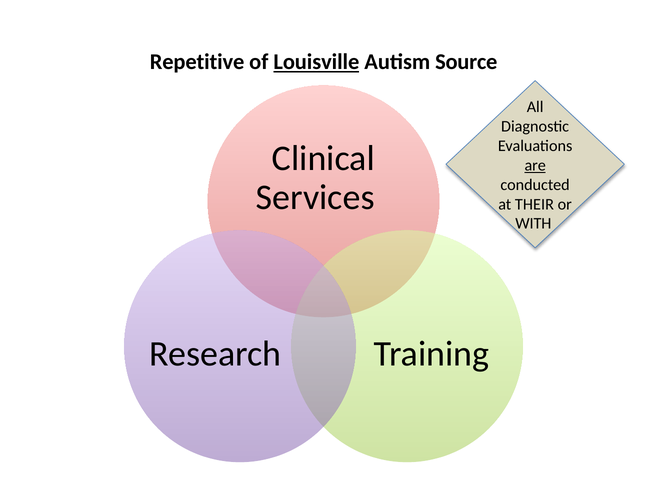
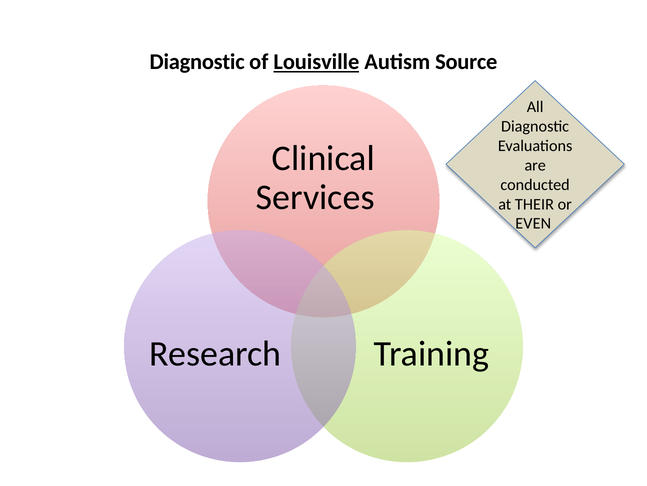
Repetitive at (197, 62): Repetitive -> Diagnostic
are underline: present -> none
WITH: WITH -> EVEN
